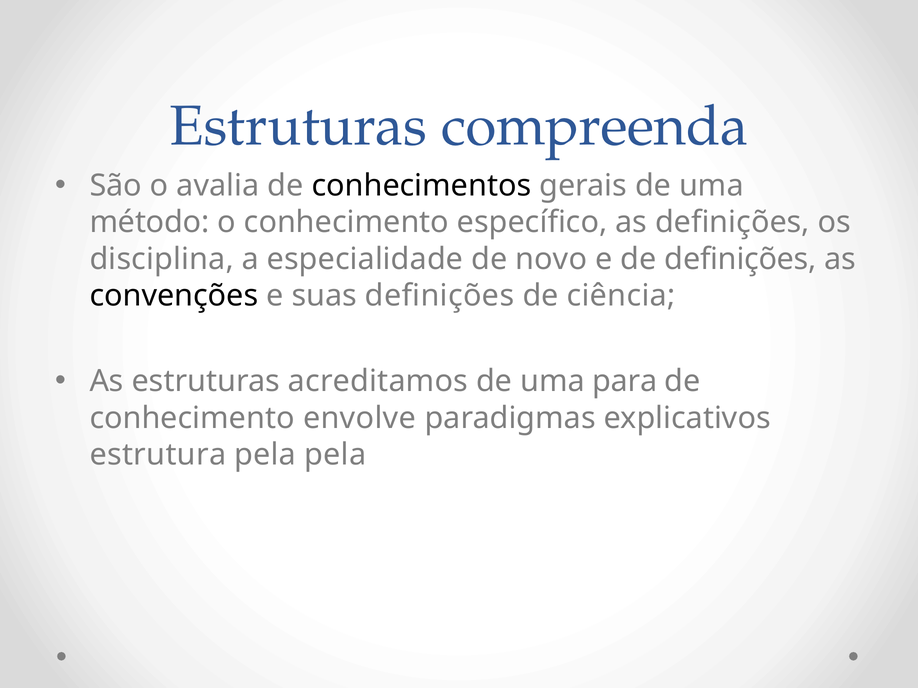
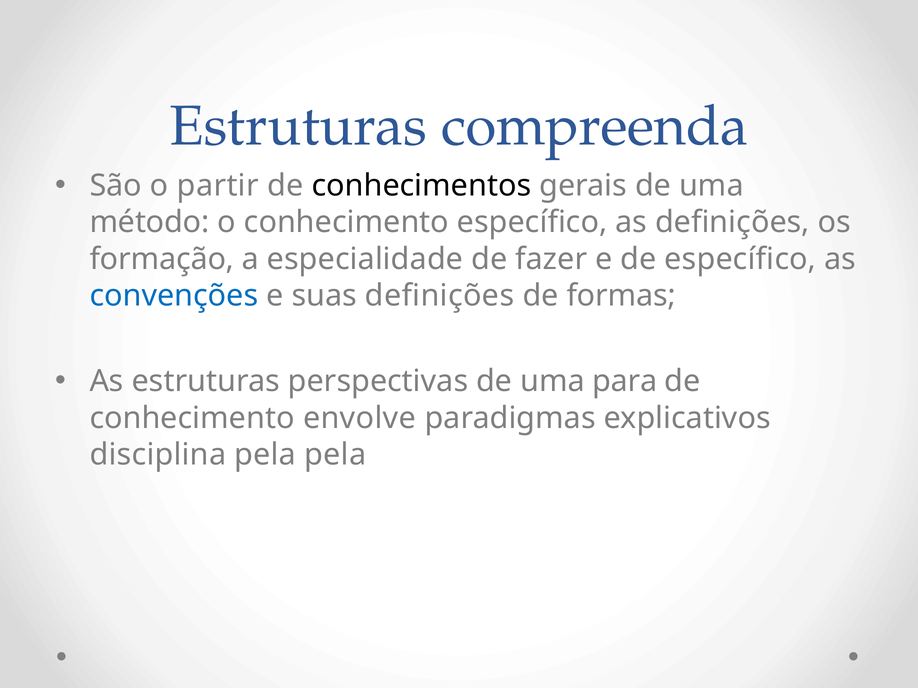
avalia: avalia -> partir
disciplina: disciplina -> formação
novo: novo -> fazer
de definições: definições -> específico
convenções colour: black -> blue
ciência: ciência -> formas
acreditamos: acreditamos -> perspectivas
estrutura: estrutura -> disciplina
